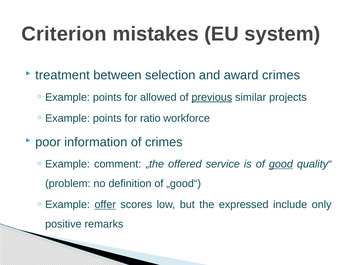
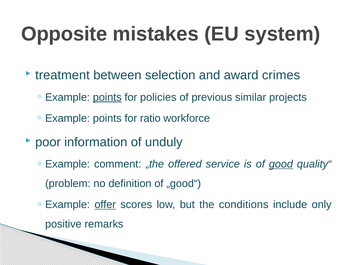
Criterion: Criterion -> Opposite
points at (107, 97) underline: none -> present
allowed: allowed -> policies
previous underline: present -> none
of crimes: crimes -> unduly
expressed: expressed -> conditions
